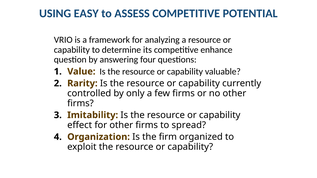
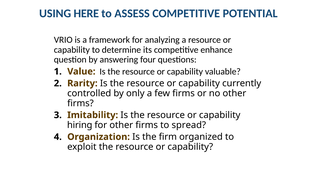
EASY: EASY -> HERE
effect: effect -> hiring
